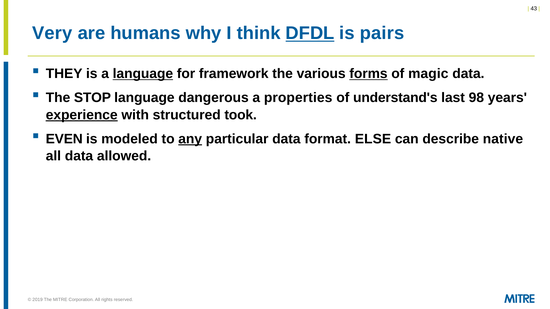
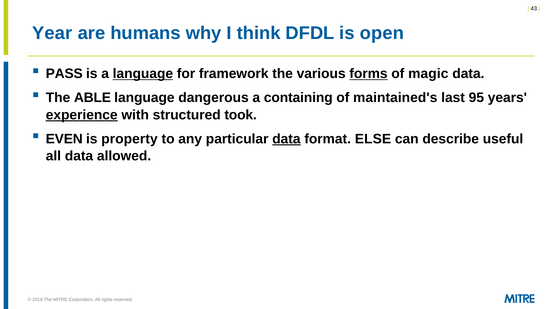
Very: Very -> Year
DFDL underline: present -> none
pairs: pairs -> open
THEY: THEY -> PASS
STOP: STOP -> ABLE
properties: properties -> containing
understand's: understand's -> maintained's
98: 98 -> 95
modeled: modeled -> property
any underline: present -> none
data at (286, 139) underline: none -> present
native: native -> useful
